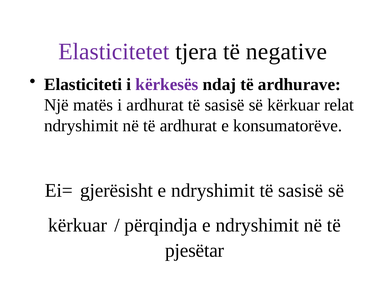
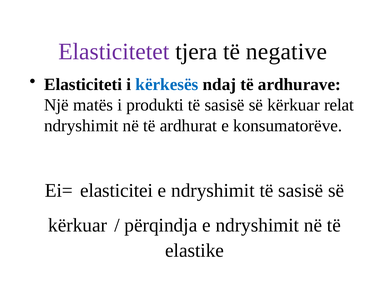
kërkesës colour: purple -> blue
i ardhurat: ardhurat -> produkti
gjerësisht: gjerësisht -> elasticitei
pjesëtar: pjesëtar -> elastike
